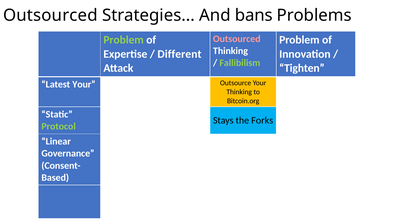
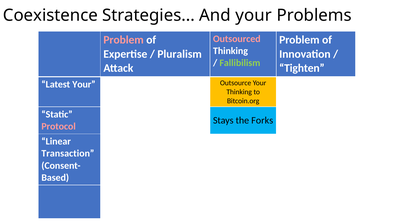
Outsourced at (50, 15): Outsourced -> Coexistence
And bans: bans -> your
Problem at (124, 40) colour: light green -> pink
Different: Different -> Pluralism
Protocol colour: light green -> pink
Governance: Governance -> Transaction
